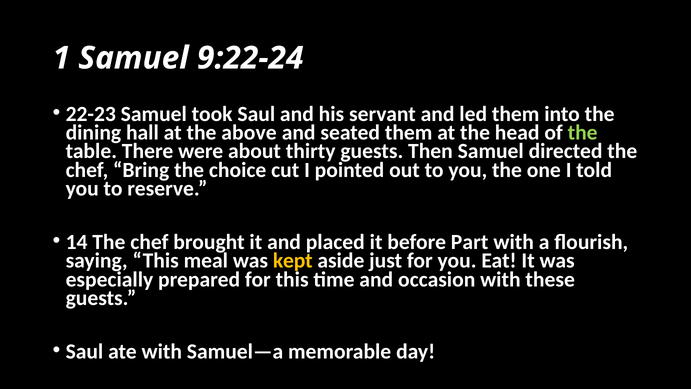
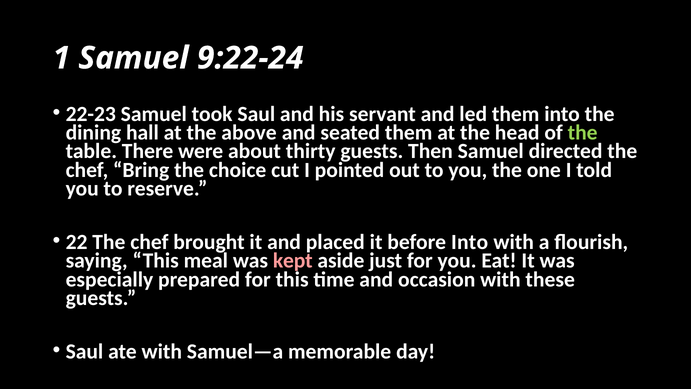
14: 14 -> 22
before Part: Part -> Into
kept colour: yellow -> pink
